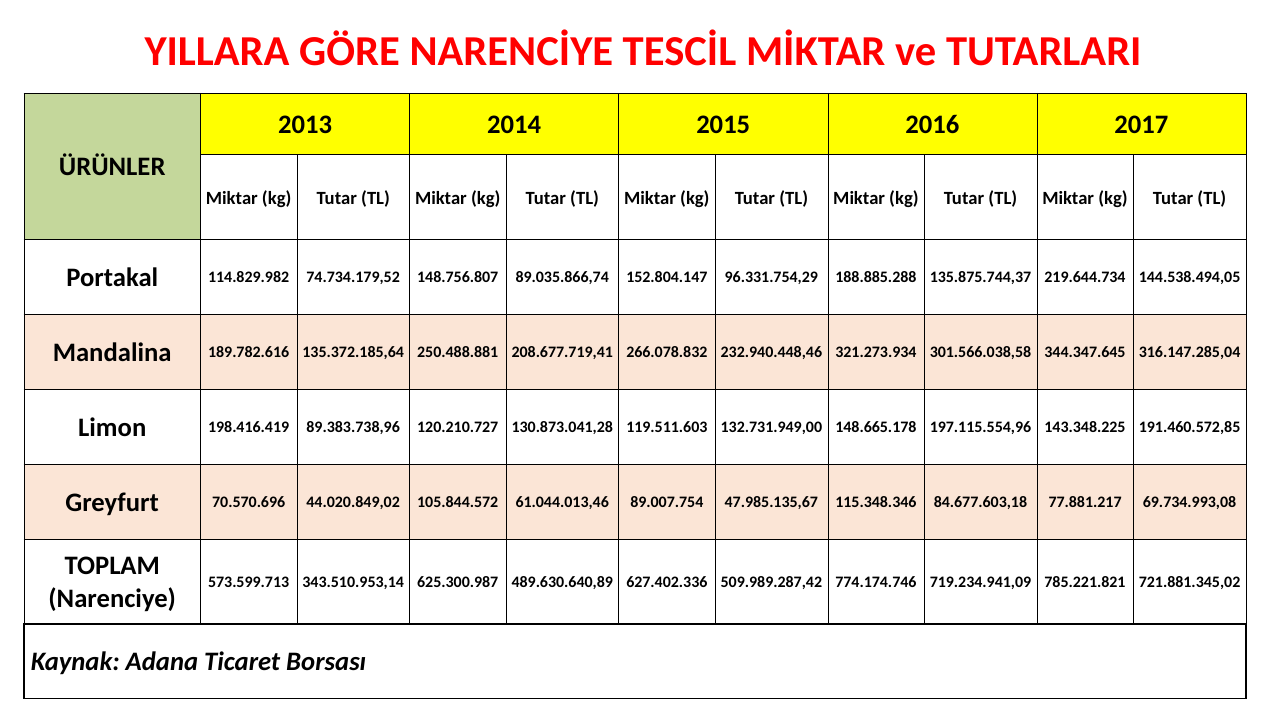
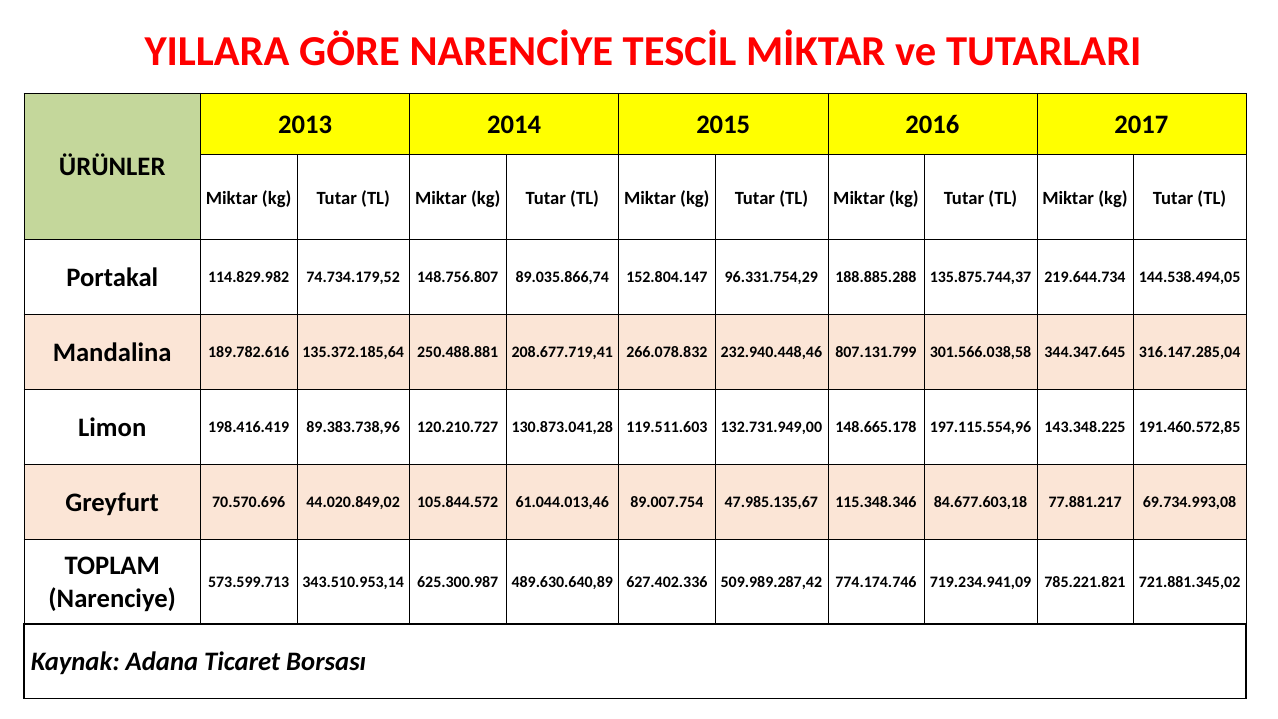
321.273.934: 321.273.934 -> 807.131.799
